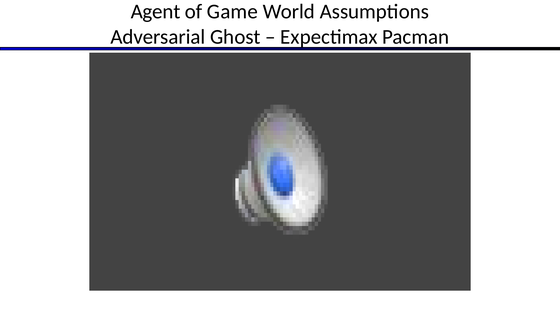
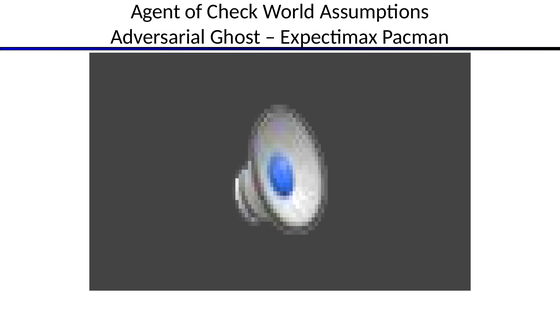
Game: Game -> Check
